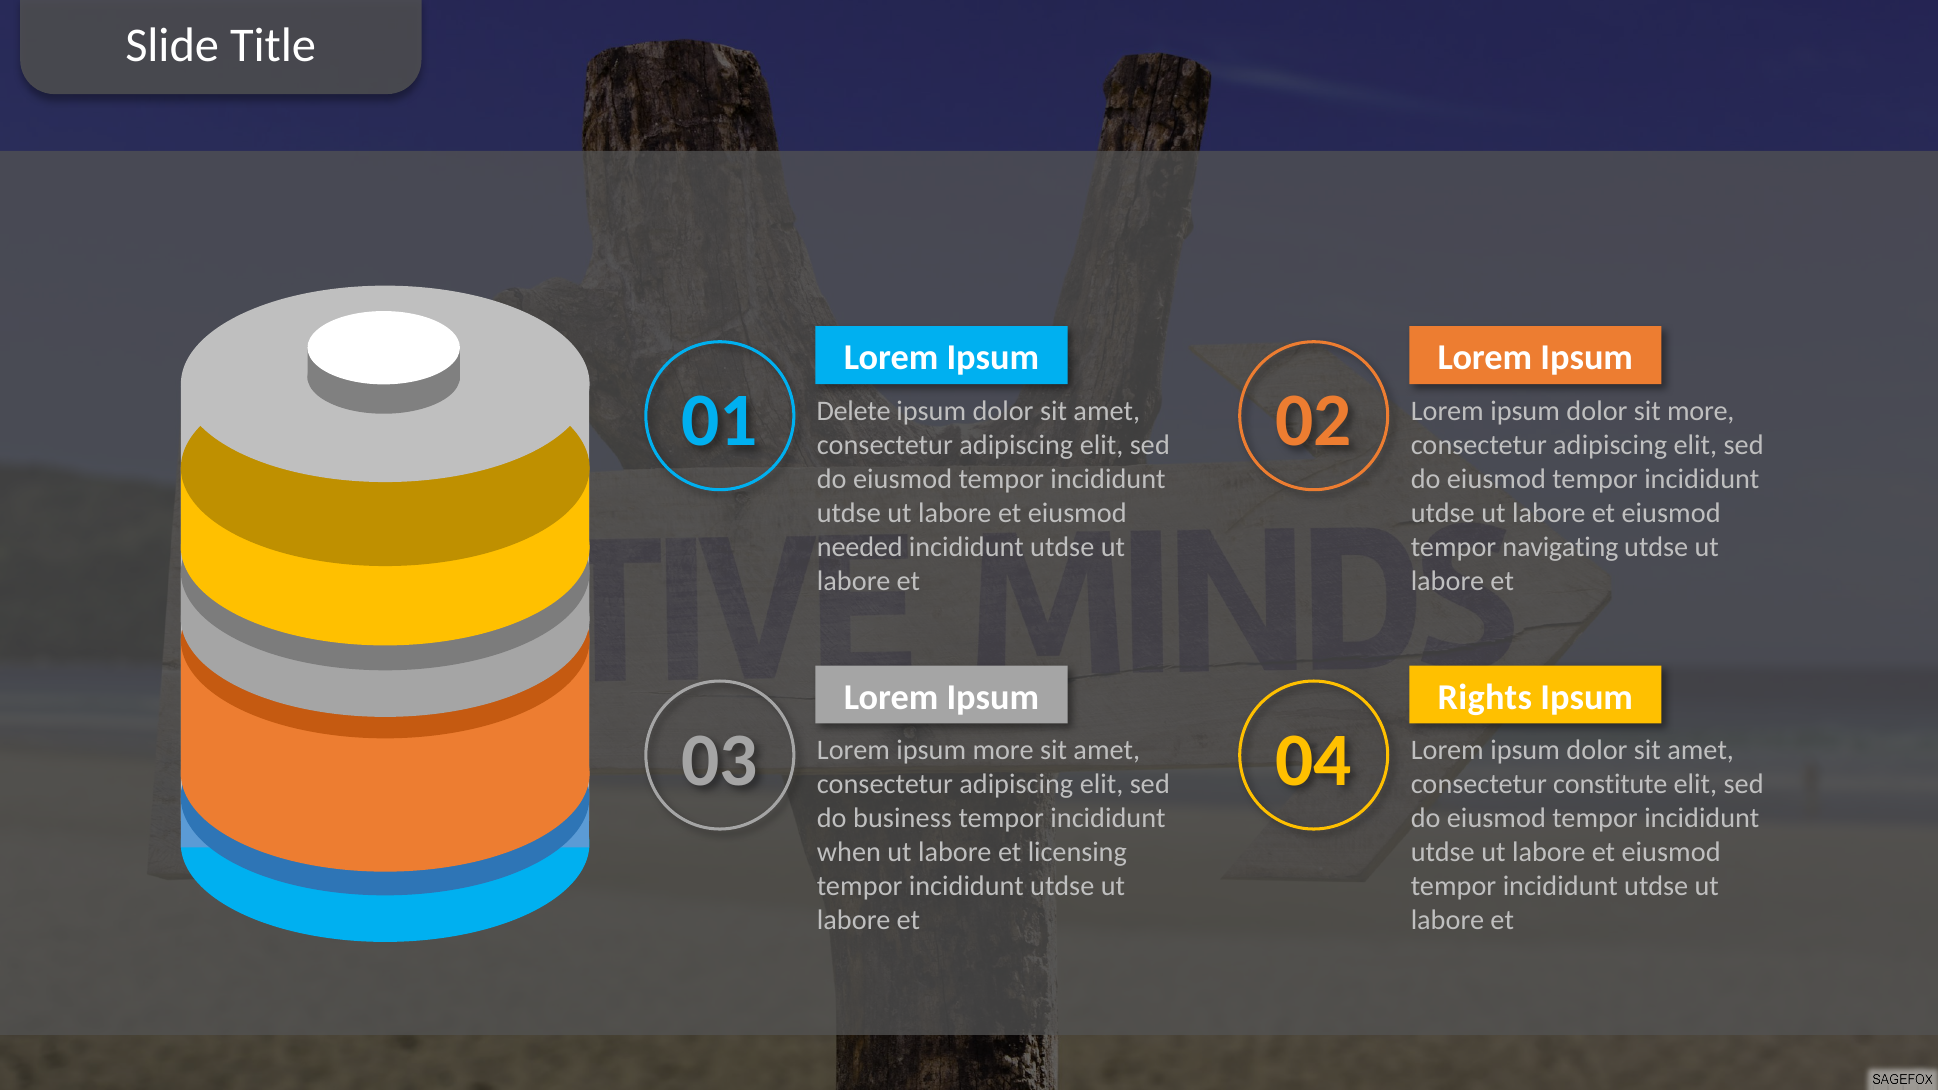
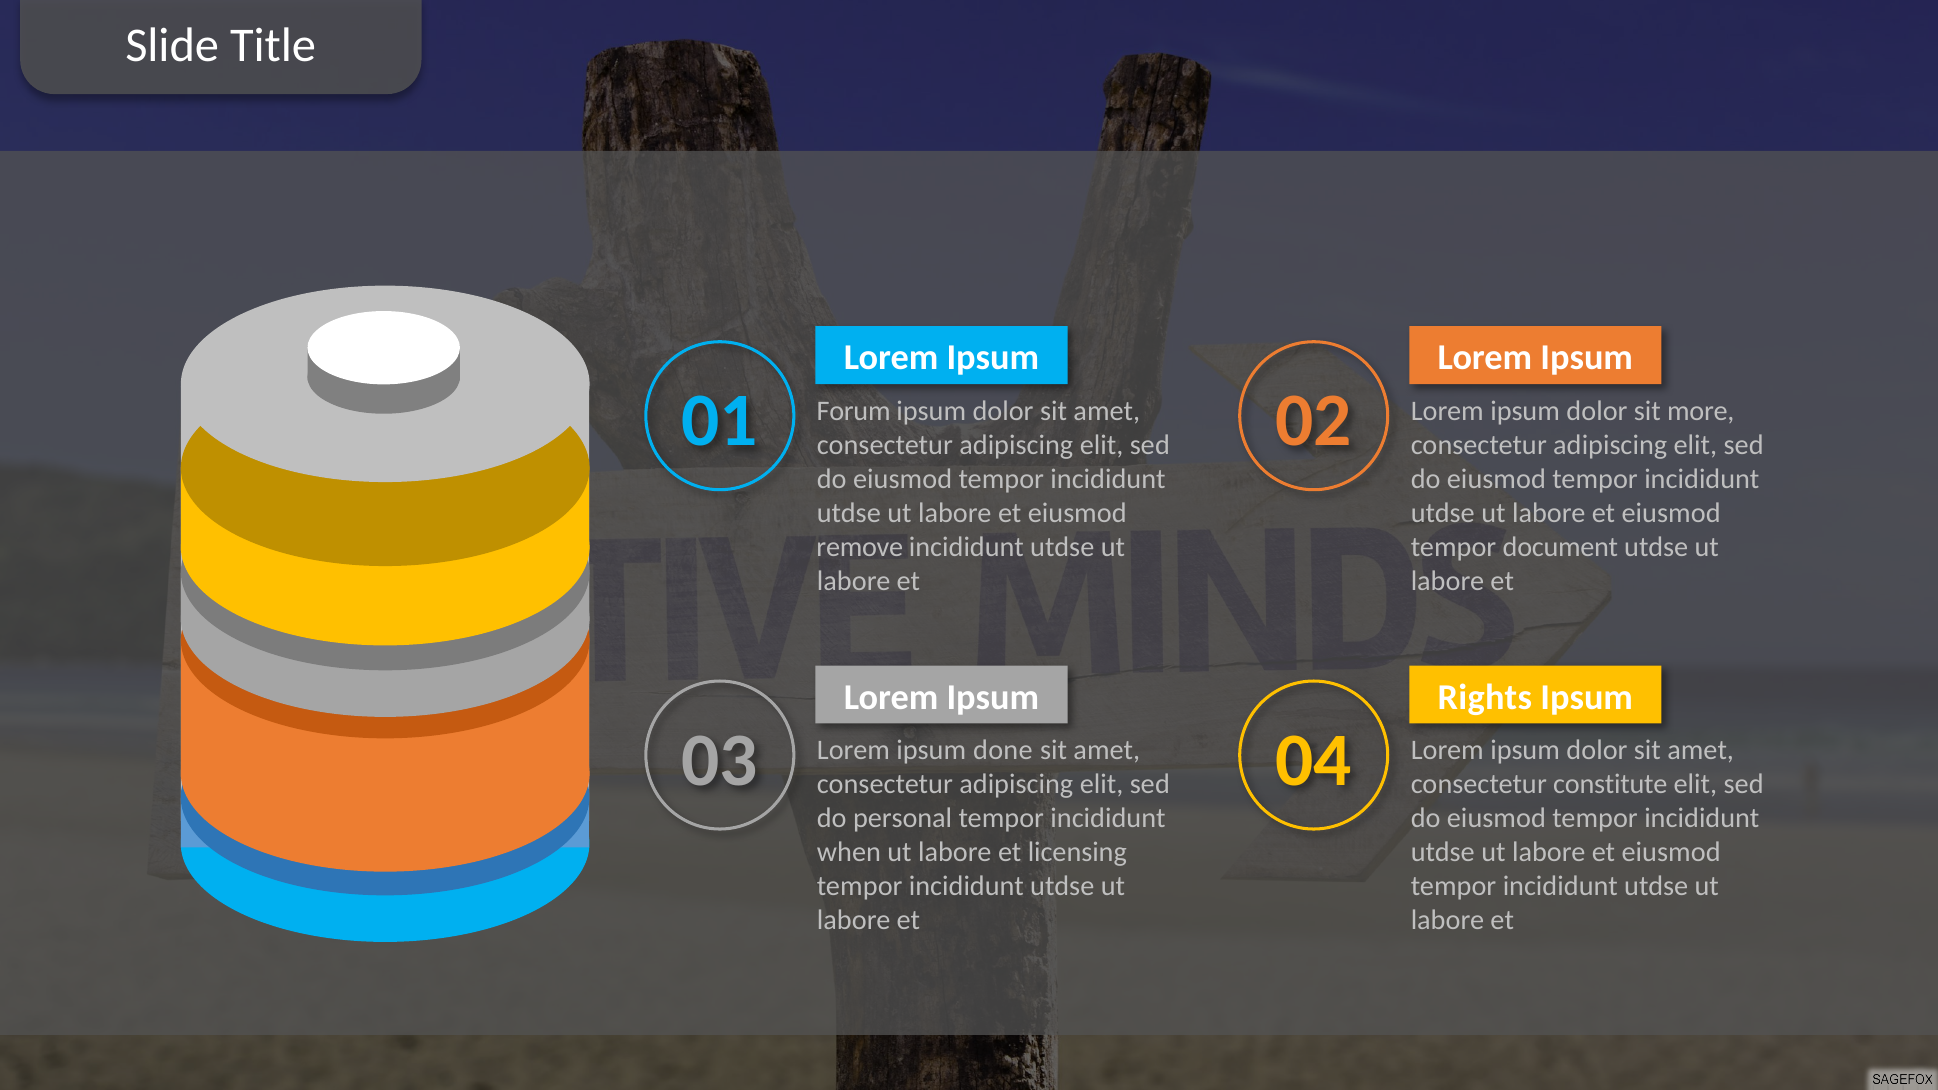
Delete: Delete -> Forum
needed: needed -> remove
navigating: navigating -> document
ipsum more: more -> done
business: business -> personal
